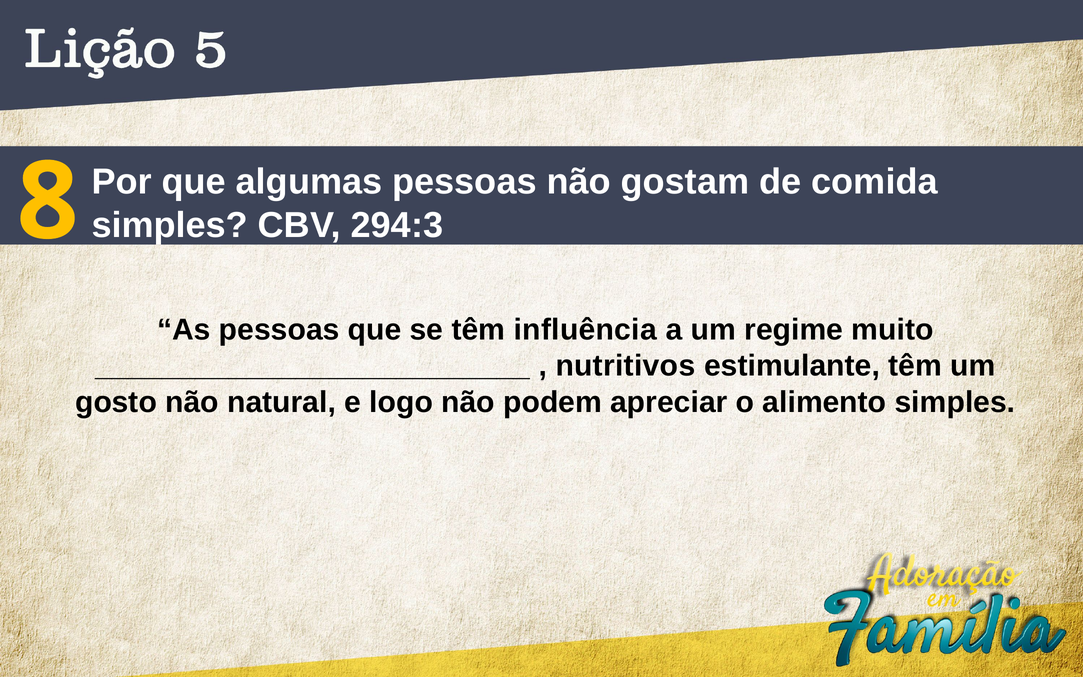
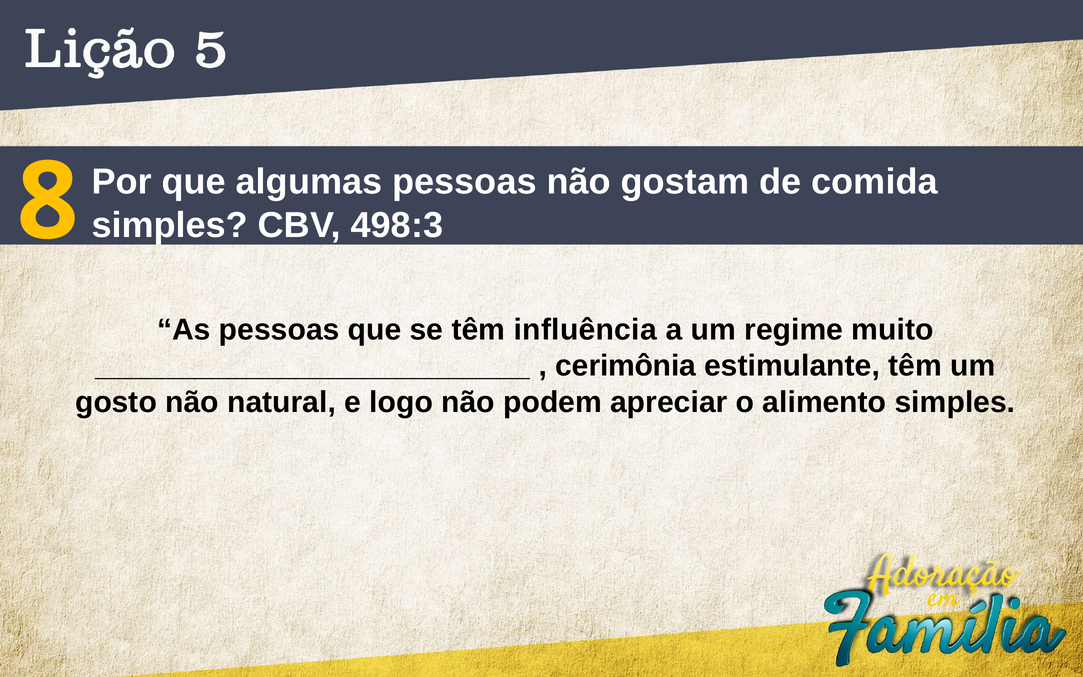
294:3: 294:3 -> 498:3
nutritivos: nutritivos -> cerimônia
